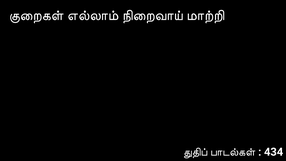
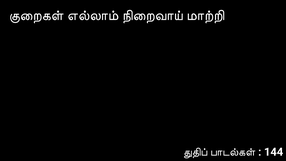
434: 434 -> 144
